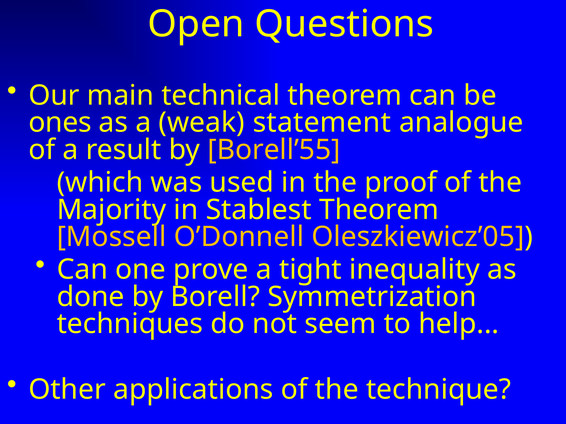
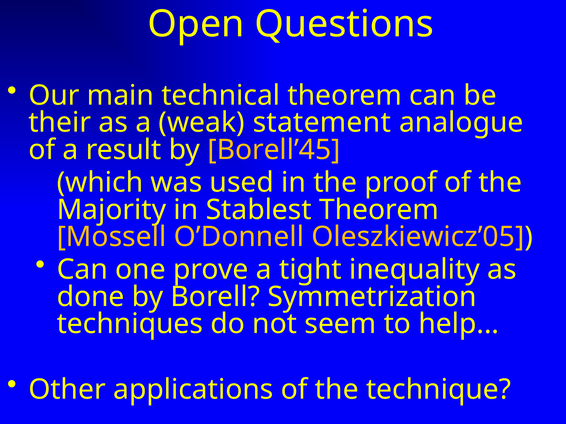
ones: ones -> their
Borell’55: Borell’55 -> Borell’45
